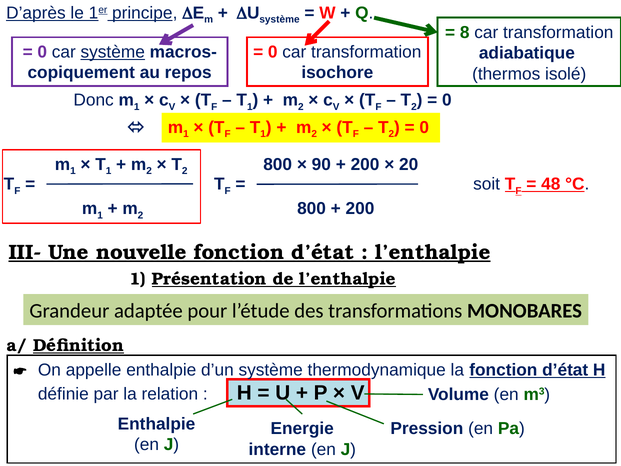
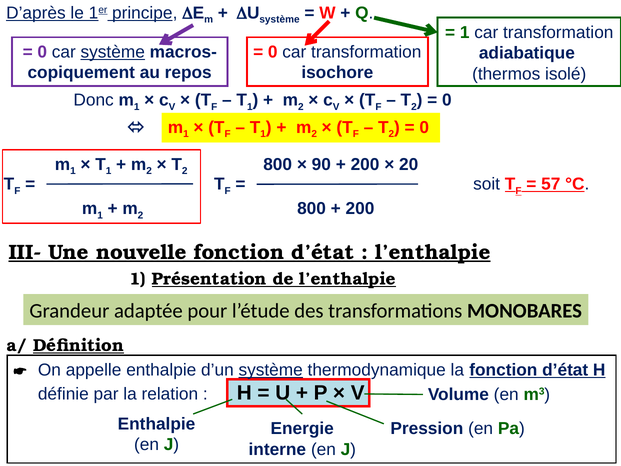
8 at (465, 32): 8 -> 1
48: 48 -> 57
système at (271, 370) underline: none -> present
